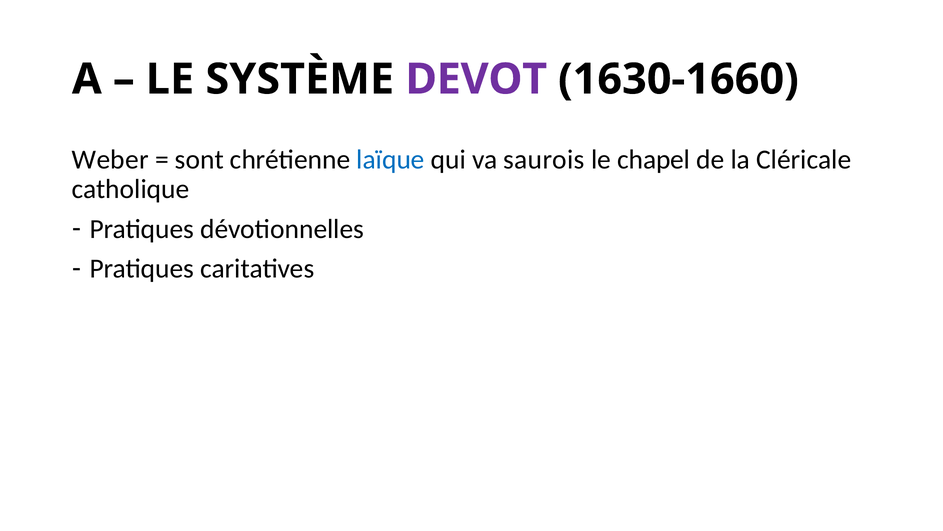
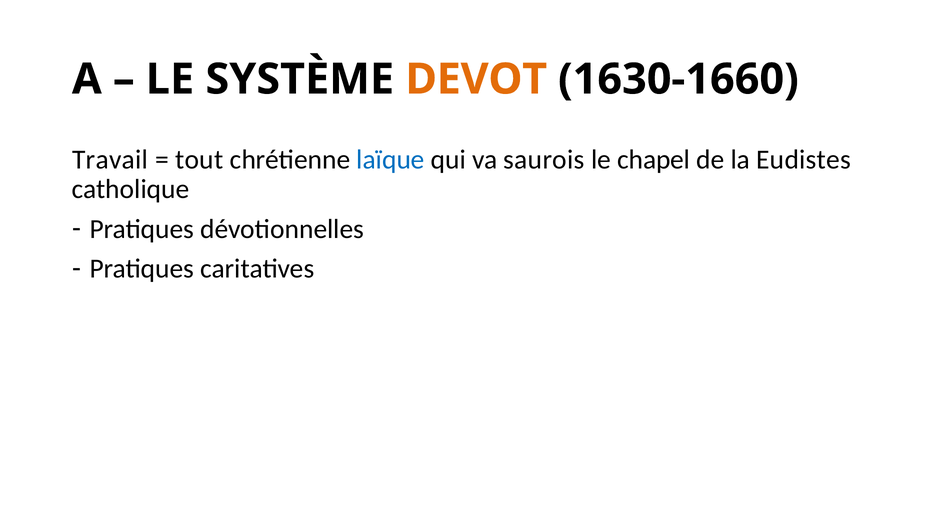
DEVOT colour: purple -> orange
Weber: Weber -> Travail
sont: sont -> tout
Cléricale: Cléricale -> Eudistes
